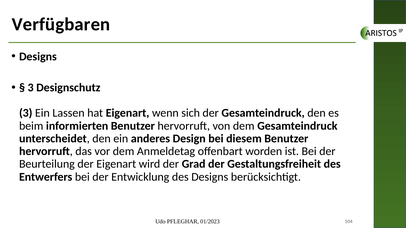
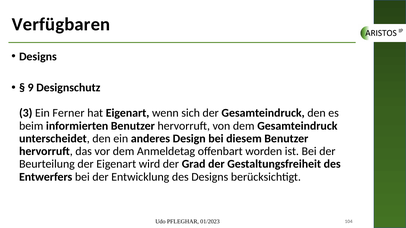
3 at (31, 88): 3 -> 9
Lassen: Lassen -> Ferner
